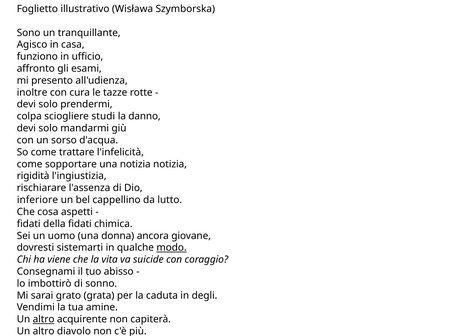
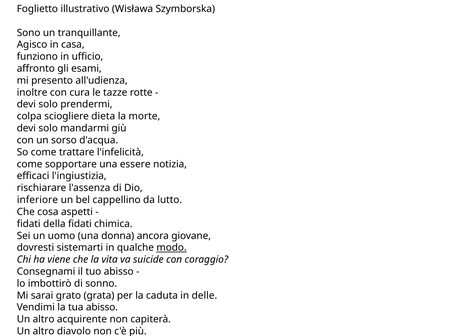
studi: studi -> dieta
danno: danno -> morte
una notizia: notizia -> essere
rigidità: rigidità -> efficaci
degli: degli -> delle
tua amine: amine -> abisso
altro at (44, 320) underline: present -> none
